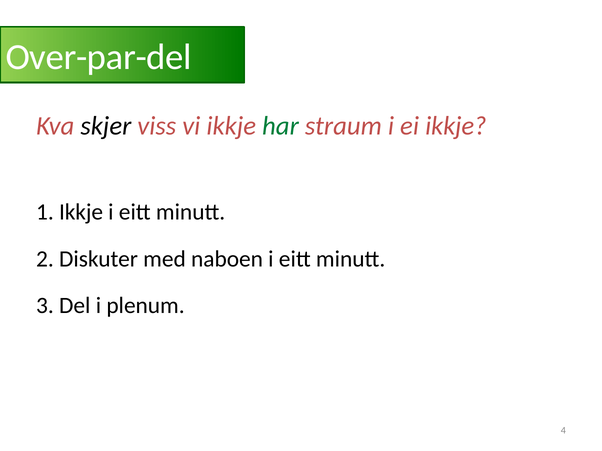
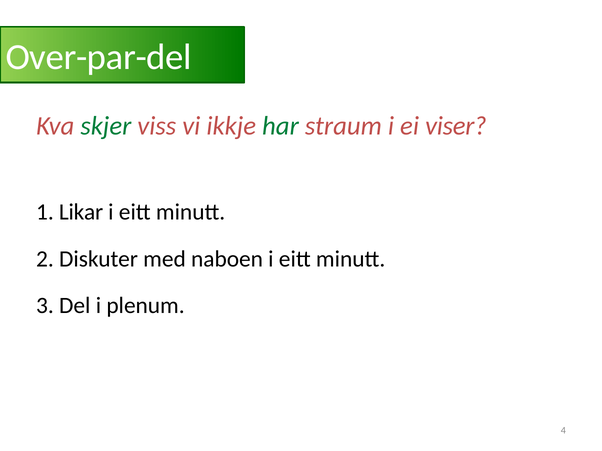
skjer colour: black -> green
ei ikkje: ikkje -> viser
1 Ikkje: Ikkje -> Likar
